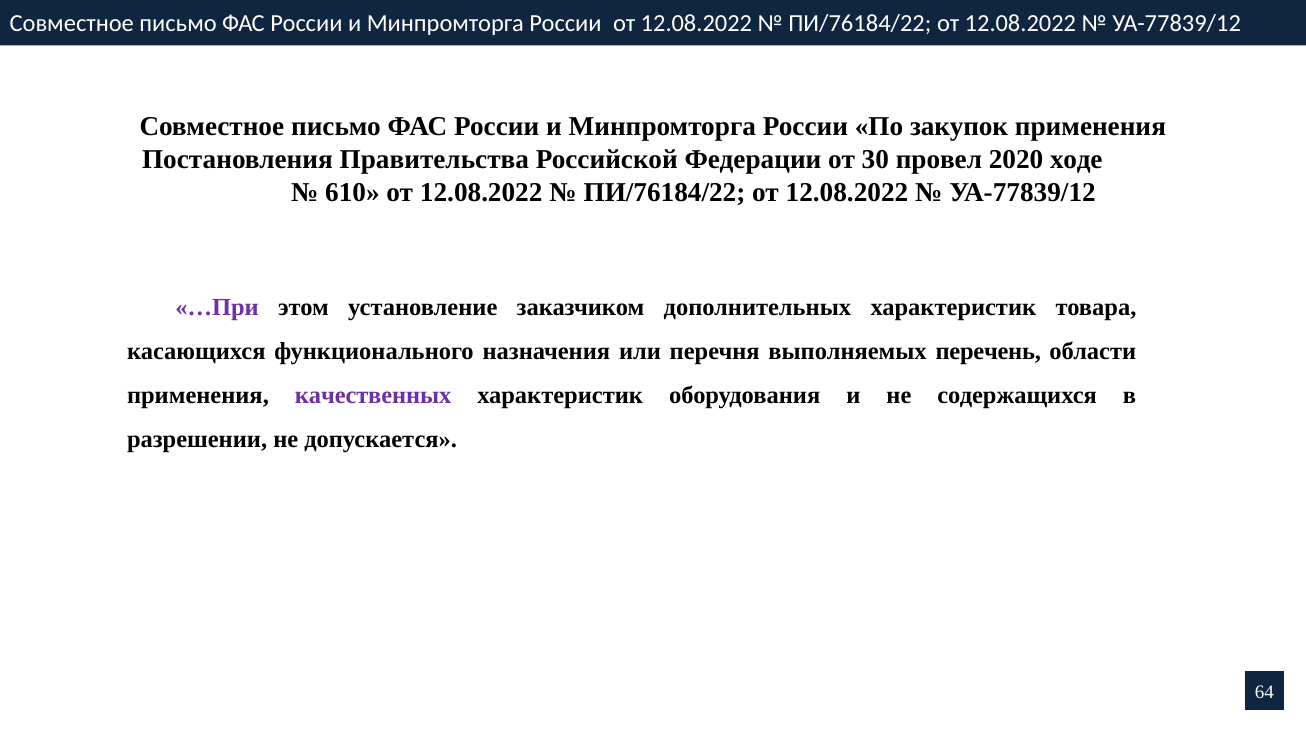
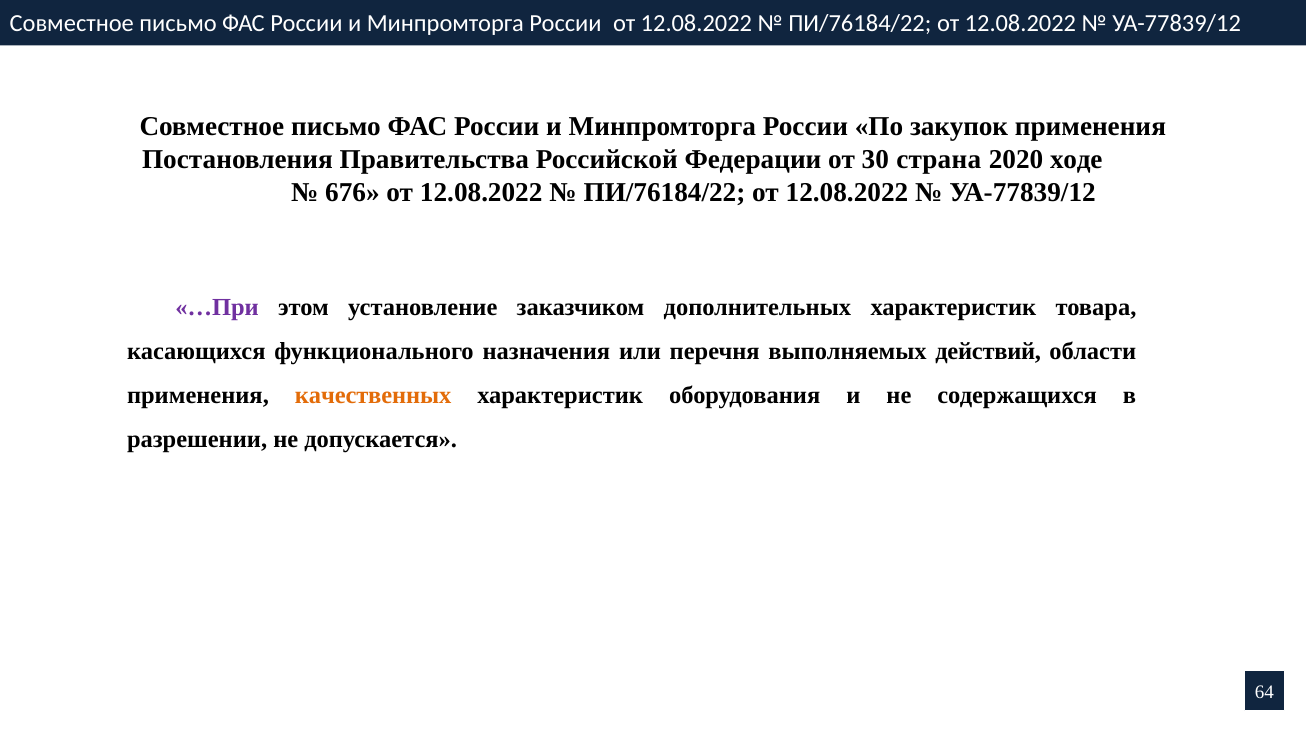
провел: провел -> страна
610: 610 -> 676
перечень: перечень -> действий
качественных colour: purple -> orange
